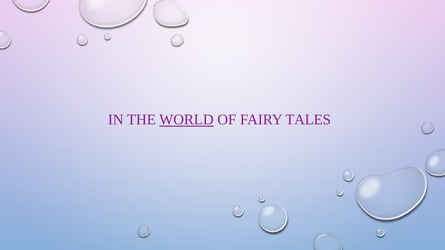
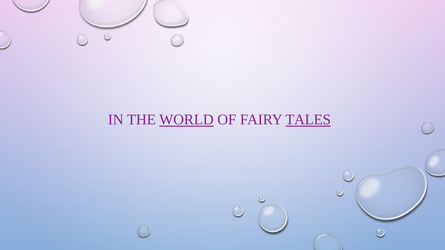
TALES underline: none -> present
